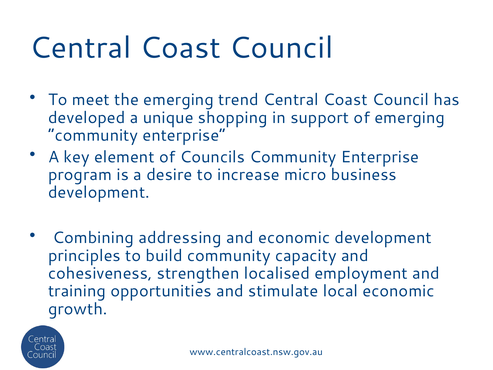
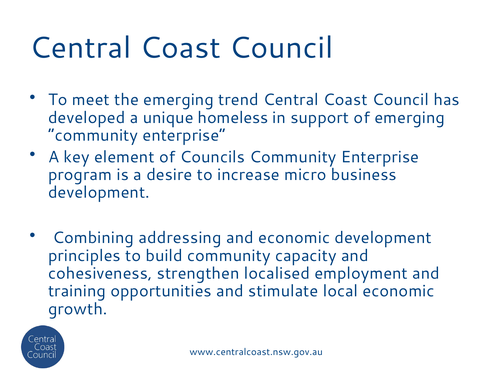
shopping: shopping -> homeless
